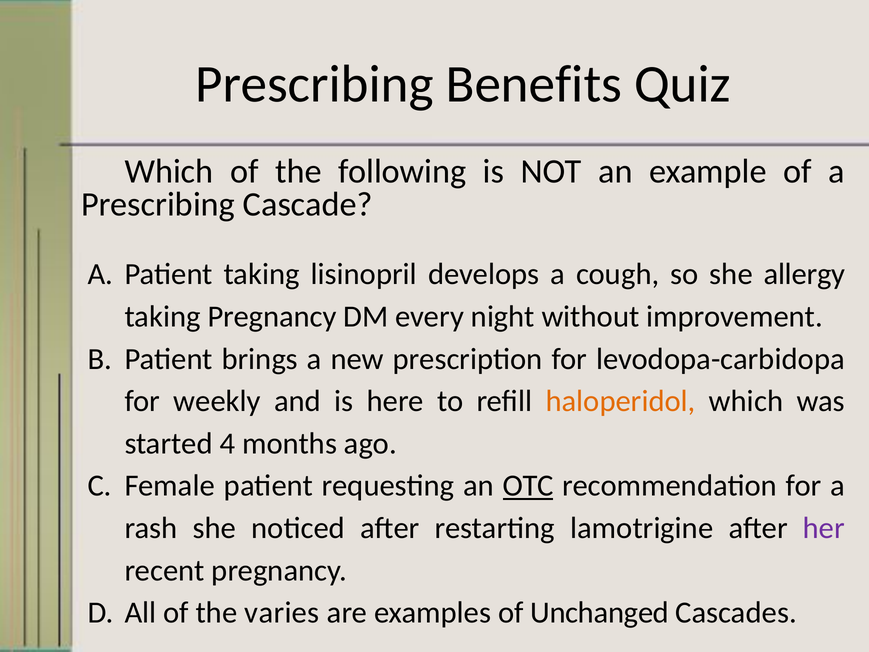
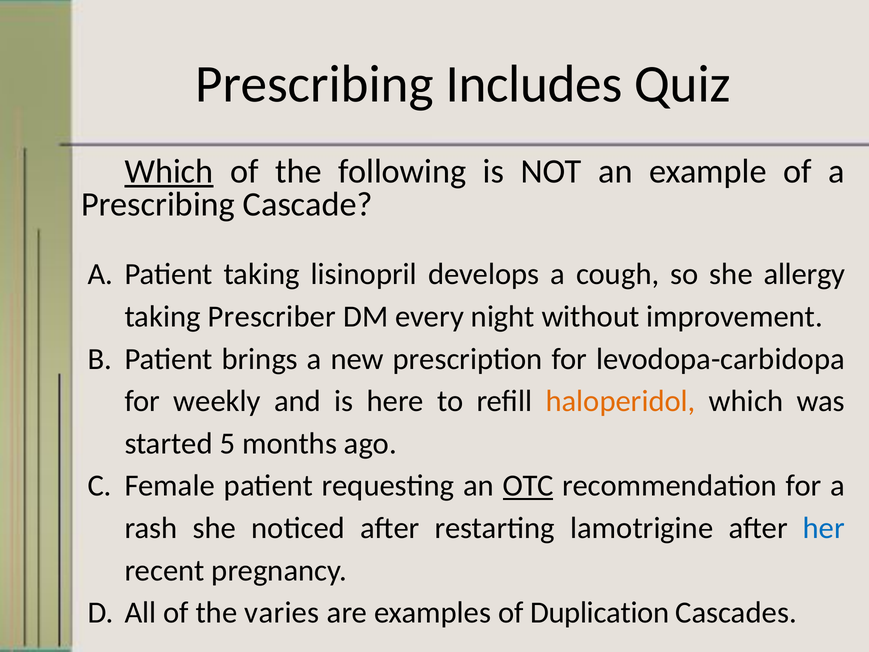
Benefits: Benefits -> Includes
Which at (169, 171) underline: none -> present
taking Pregnancy: Pregnancy -> Prescriber
4: 4 -> 5
her colour: purple -> blue
Unchanged: Unchanged -> Duplication
